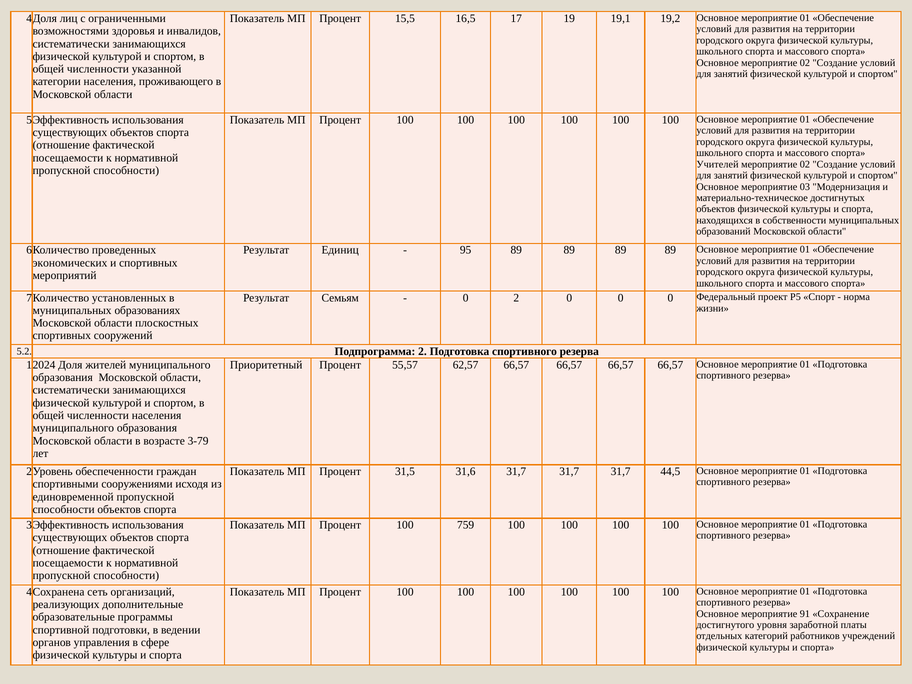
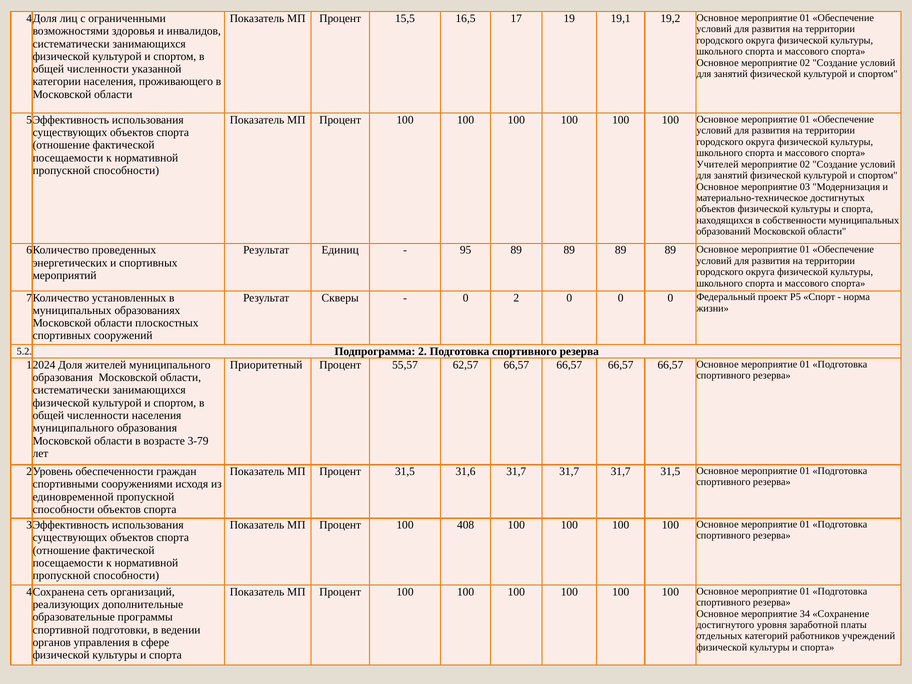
экономических: экономических -> энергетических
Семьям: Семьям -> Скверы
31,7 44,5: 44,5 -> 31,5
759: 759 -> 408
91: 91 -> 34
